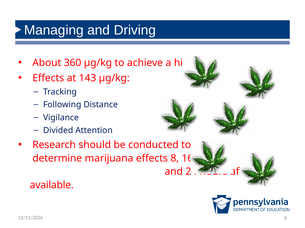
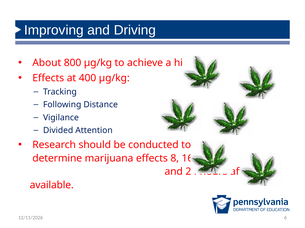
Managing: Managing -> Improving
360: 360 -> 800
143: 143 -> 400
